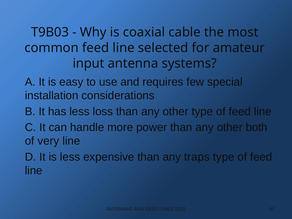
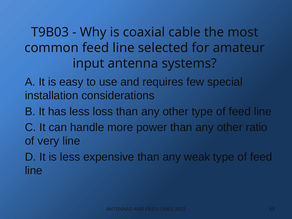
both: both -> ratio
traps: traps -> weak
